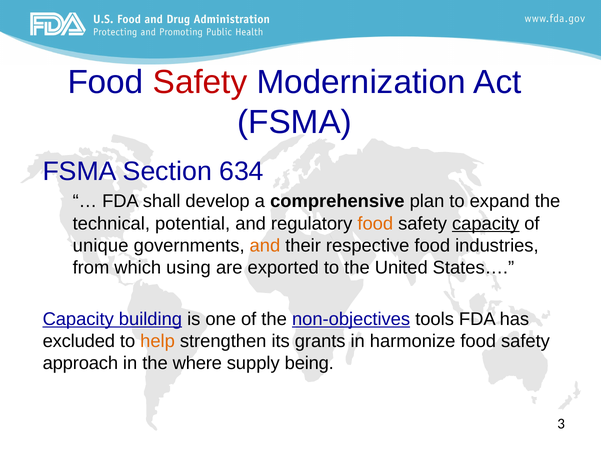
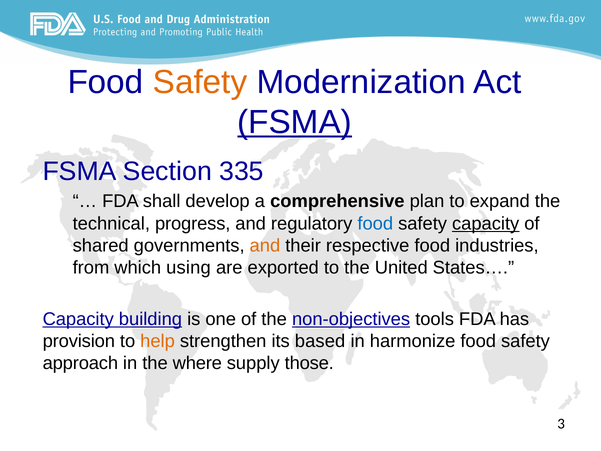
Safety at (200, 82) colour: red -> orange
FSMA at (295, 122) underline: none -> present
634: 634 -> 335
potential: potential -> progress
food at (375, 223) colour: orange -> blue
unique: unique -> shared
excluded: excluded -> provision
grants: grants -> based
being: being -> those
